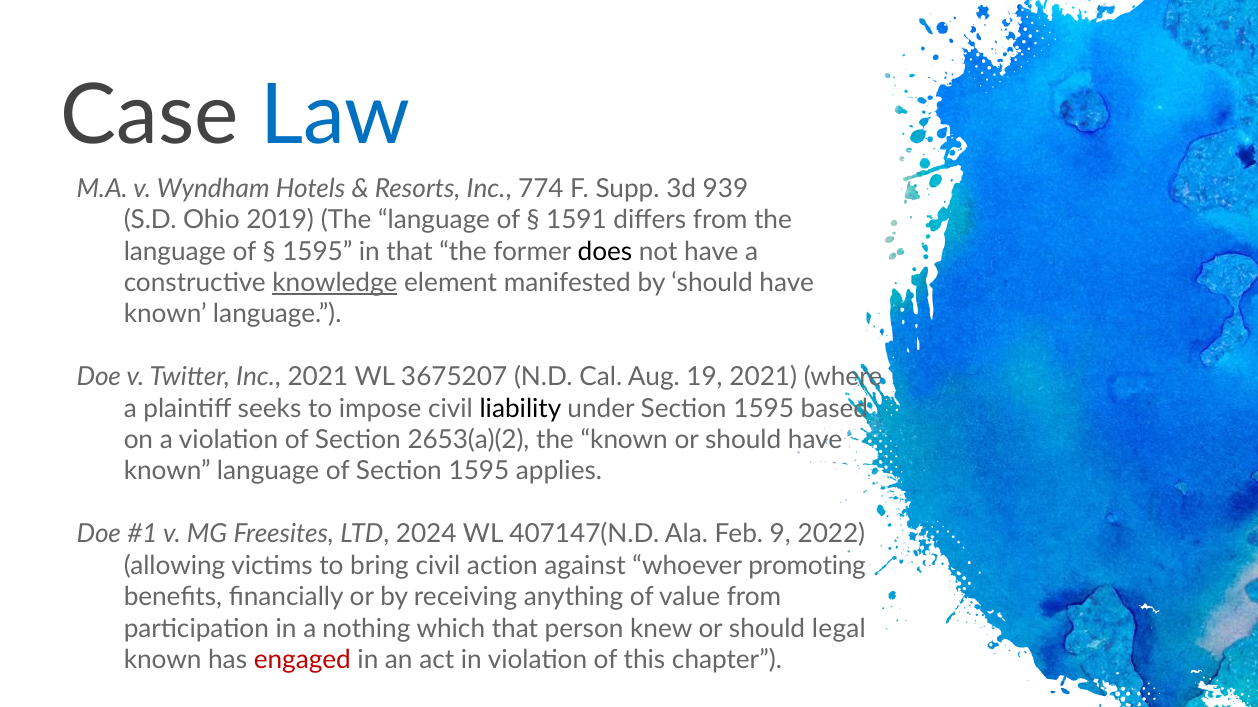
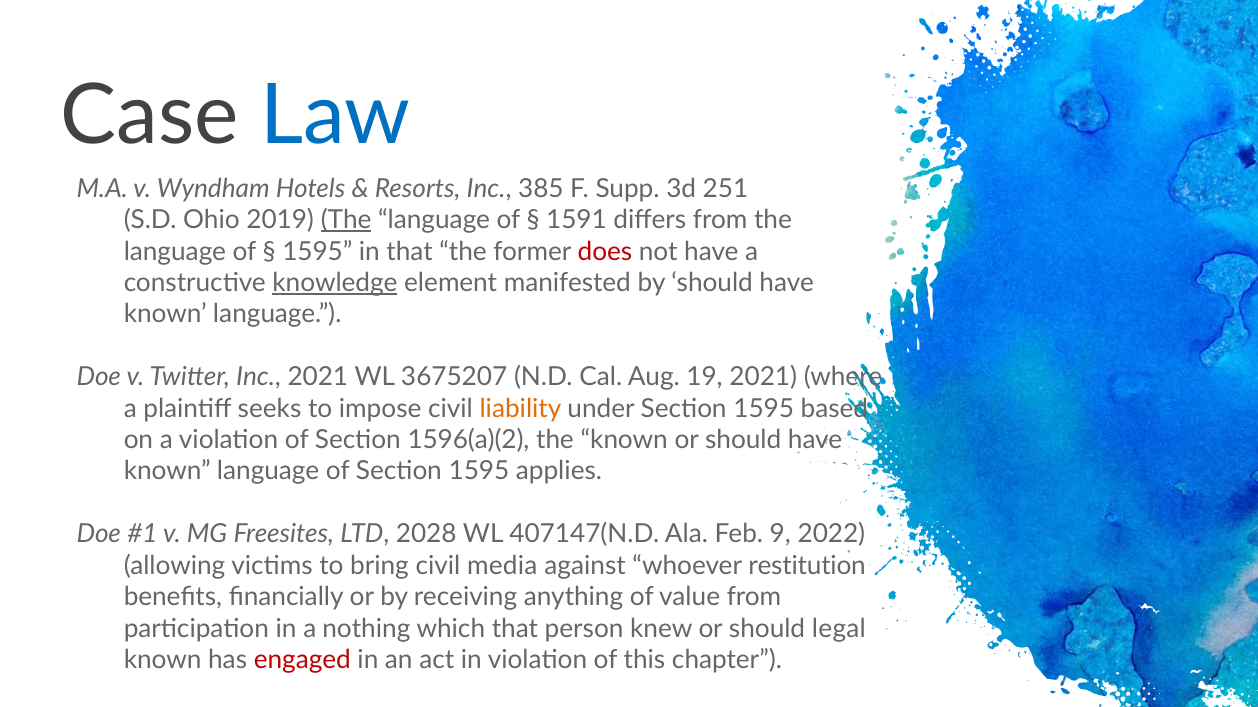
774: 774 -> 385
939: 939 -> 251
The at (346, 220) underline: none -> present
does colour: black -> red
liability colour: black -> orange
2653(a)(2: 2653(a)(2 -> 1596(a)(2
2024: 2024 -> 2028
action: action -> media
promoting: promoting -> restitution
